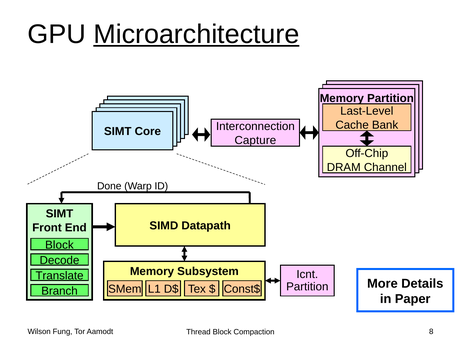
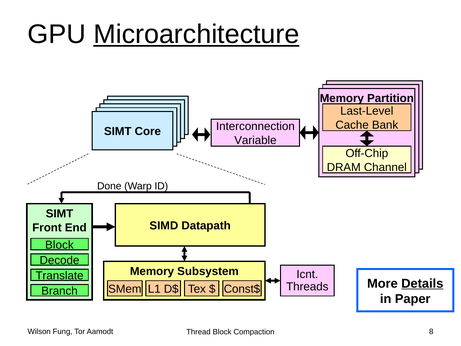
Capture: Capture -> Variable
Partition at (307, 287): Partition -> Threads
Details underline: none -> present
